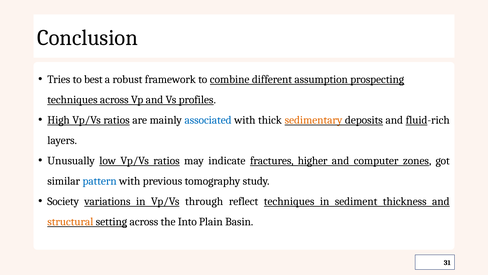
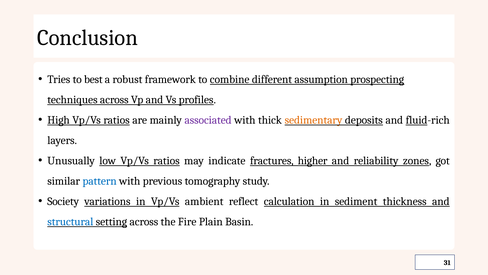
associated colour: blue -> purple
computer: computer -> reliability
through: through -> ambient
reflect techniques: techniques -> calculation
structural colour: orange -> blue
Into: Into -> Fire
